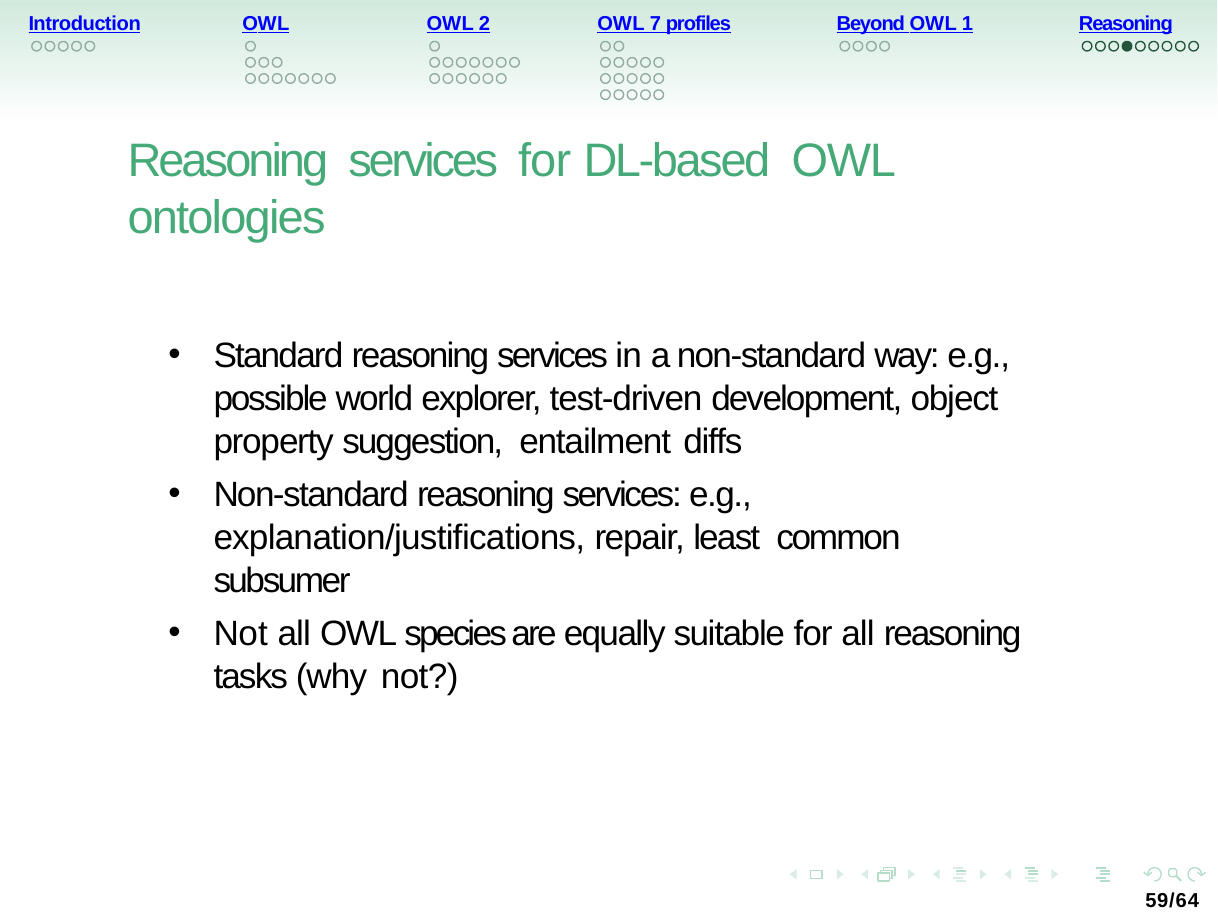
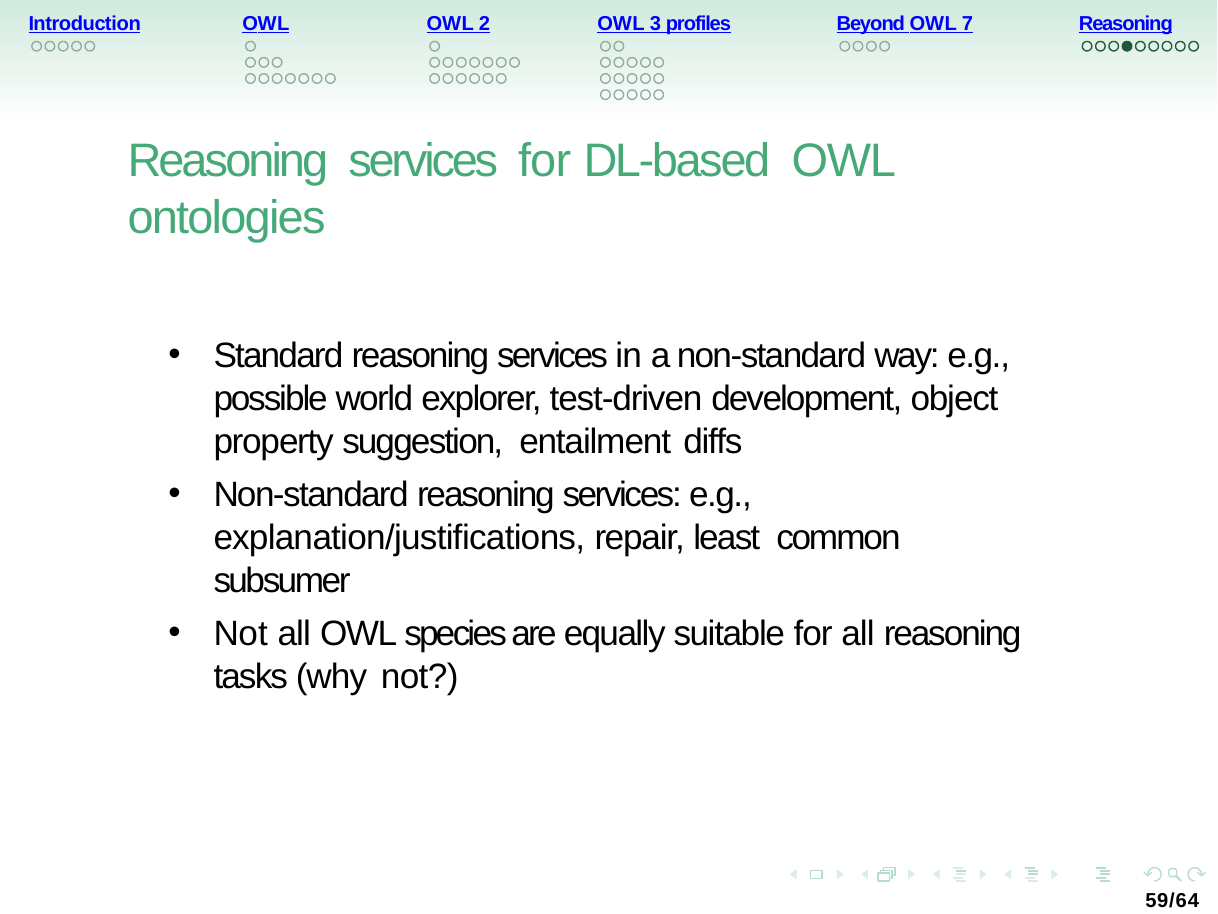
7: 7 -> 3
1: 1 -> 7
